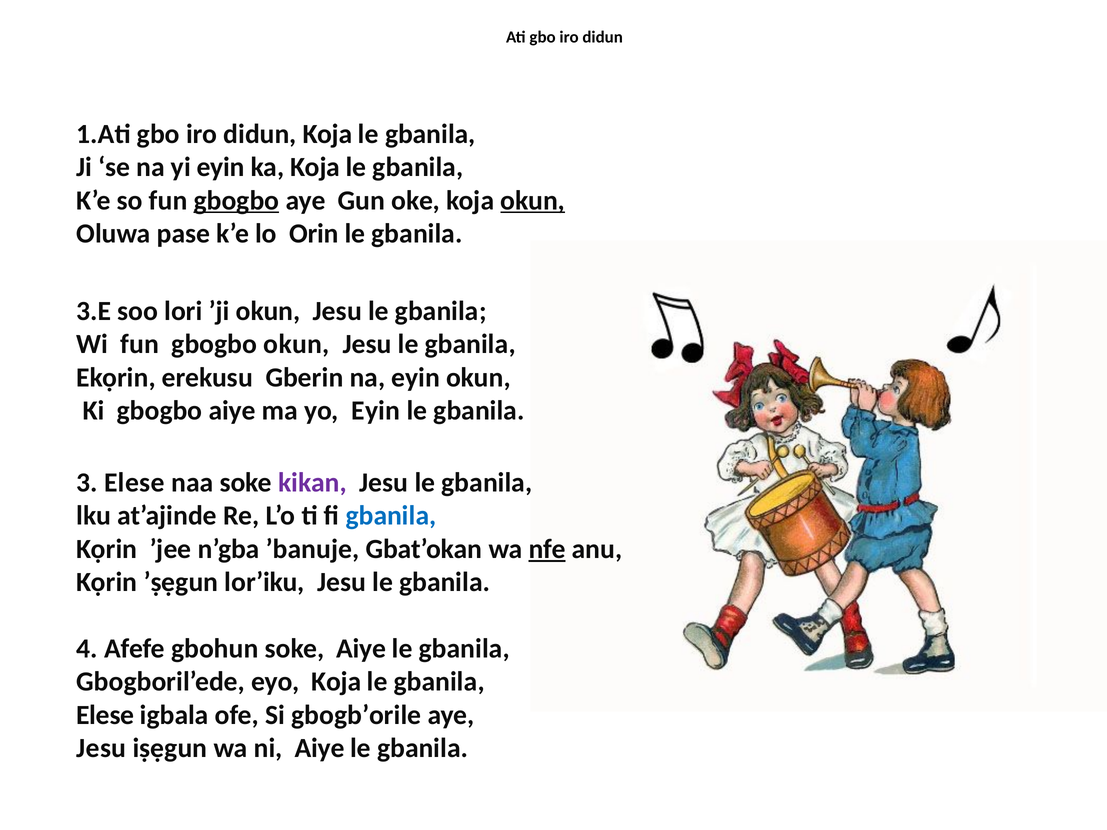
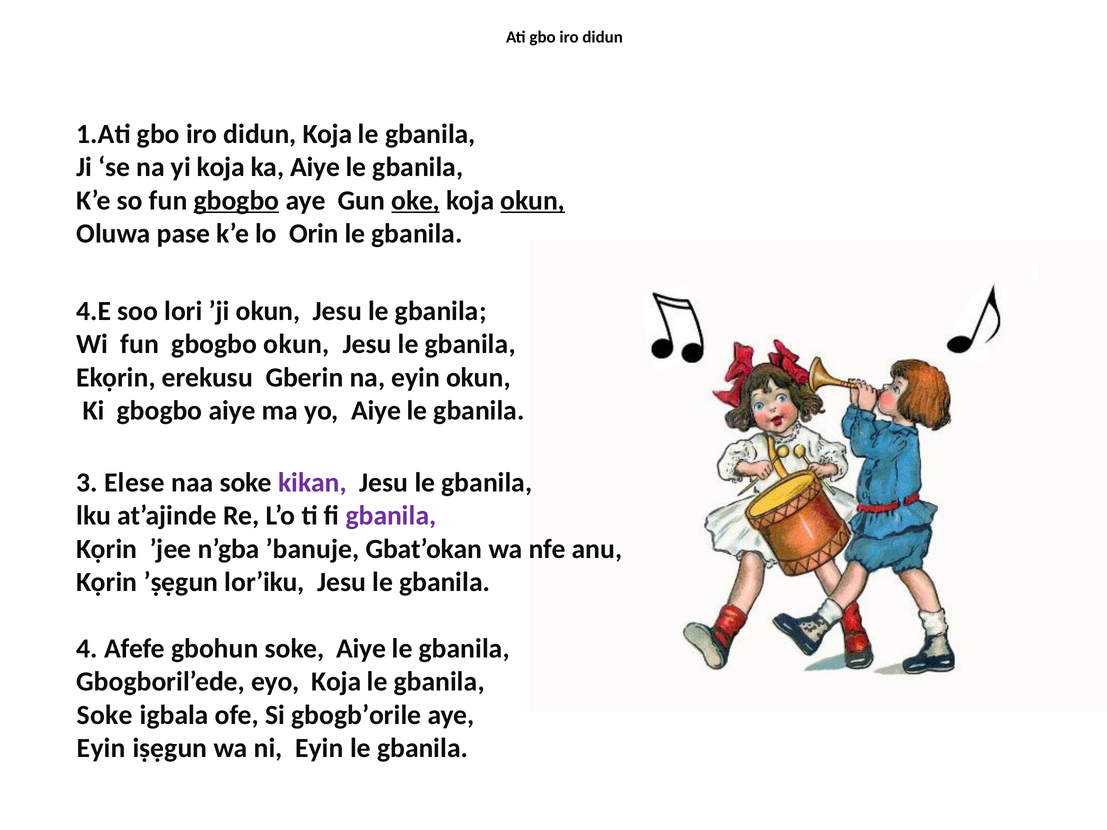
yi eyin: eyin -> koja
ka Koja: Koja -> Aiye
oke underline: none -> present
3.E: 3.E -> 4.E
yo Eyin: Eyin -> Aiye
gbanila at (391, 516) colour: blue -> purple
nfe underline: present -> none
Elese at (105, 715): Elese -> Soke
Jesu at (101, 748): Jesu -> Eyin
ni Aiye: Aiye -> Eyin
